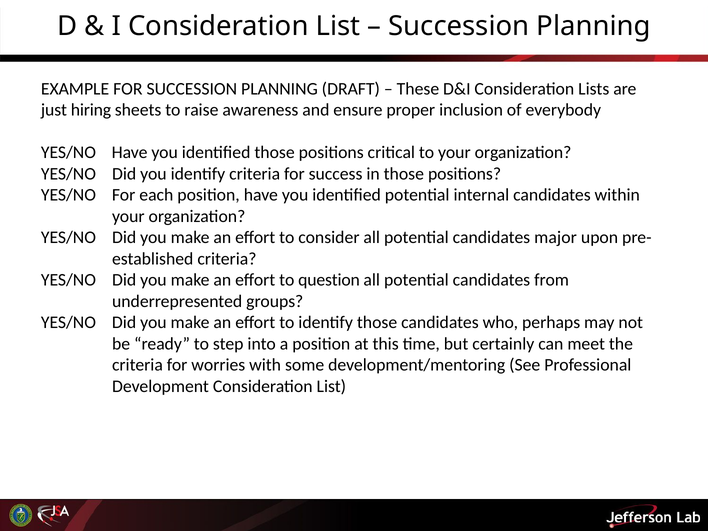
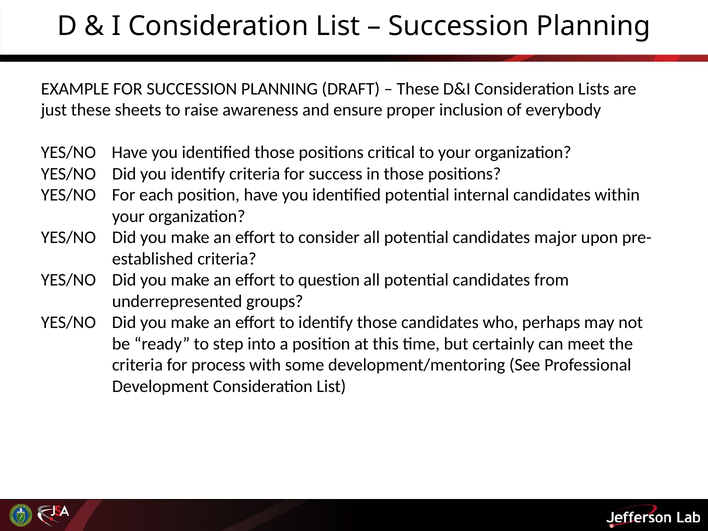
just hiring: hiring -> these
worries: worries -> process
